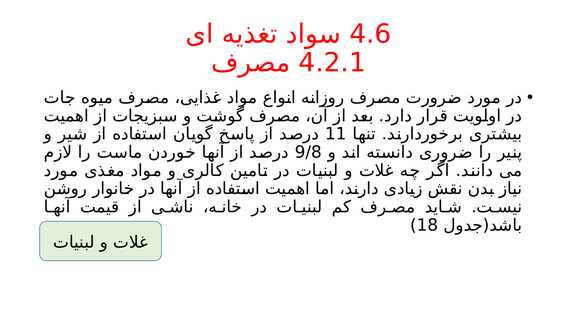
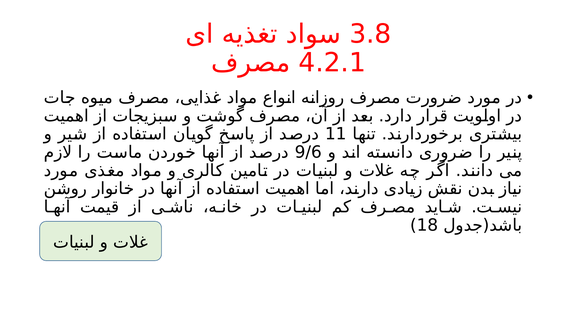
4.6: 4.6 -> 3.8
9/8: 9/8 -> 9/6
